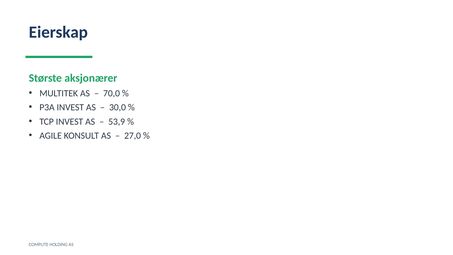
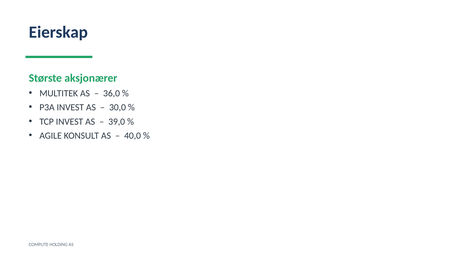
70,0: 70,0 -> 36,0
53,9: 53,9 -> 39,0
27,0: 27,0 -> 40,0
